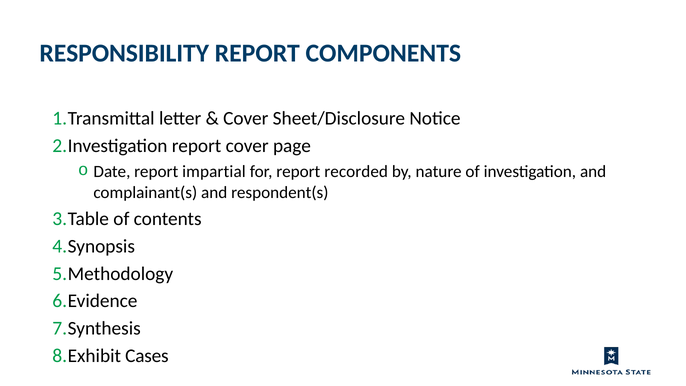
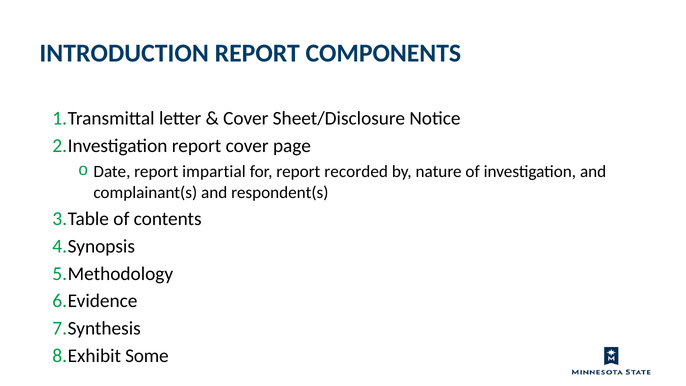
RESPONSIBILITY: RESPONSIBILITY -> INTRODUCTION
Cases: Cases -> Some
